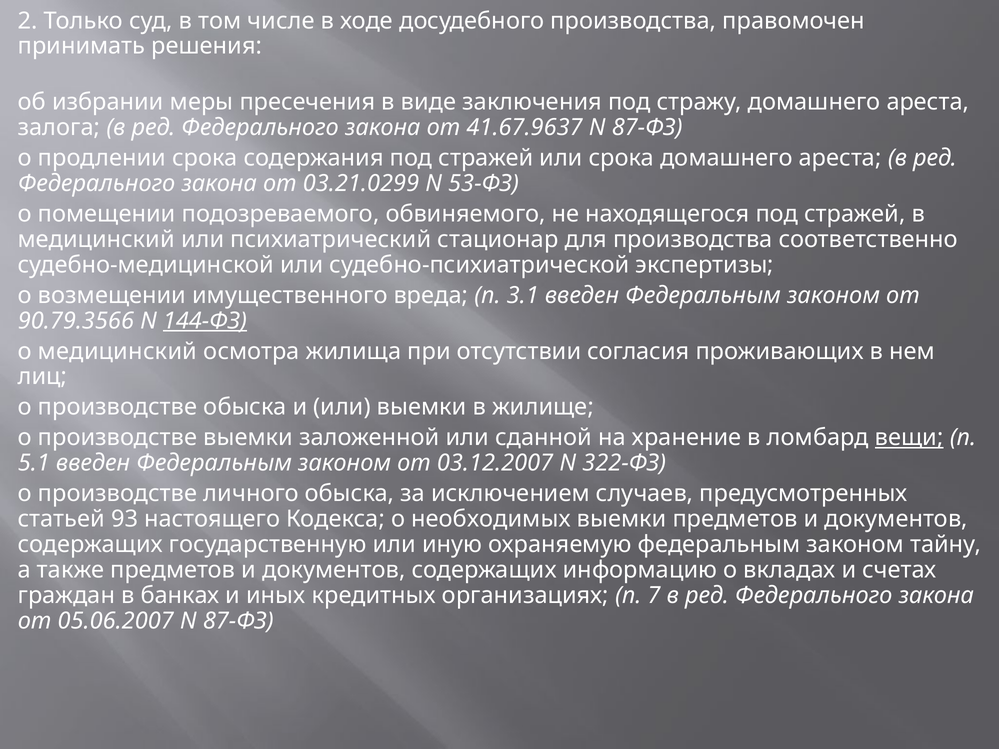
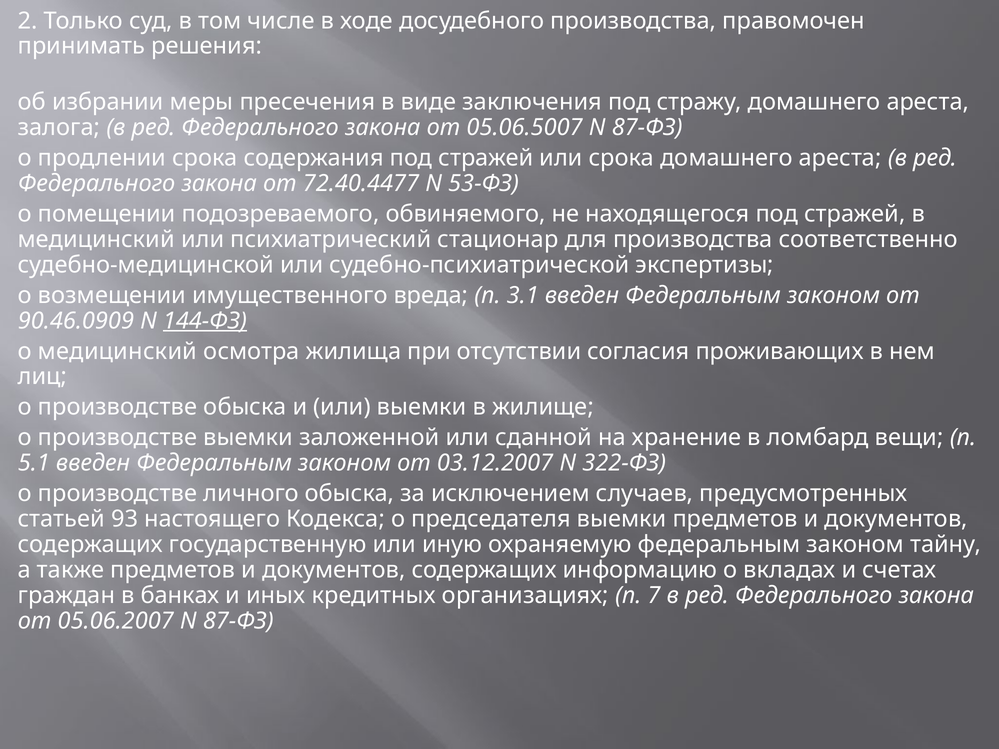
41.67.9637: 41.67.9637 -> 05.06.5007
03.21.0299: 03.21.0299 -> 72.40.4477
90.79.3566: 90.79.3566 -> 90.46.0909
вещи underline: present -> none
необходимых: необходимых -> председателя
